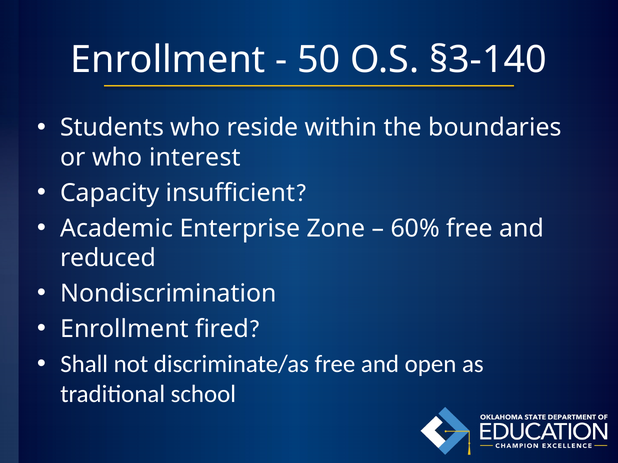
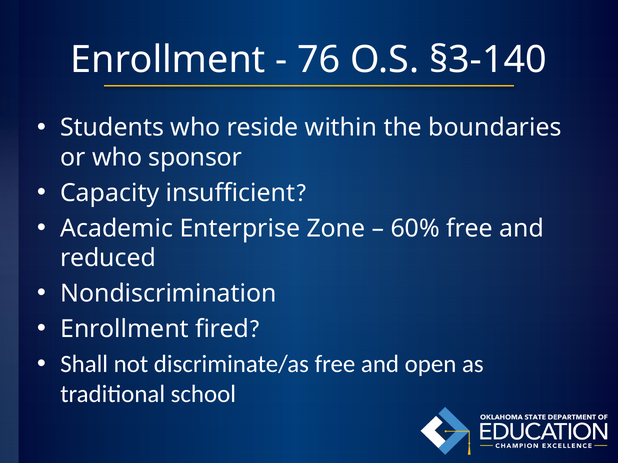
50: 50 -> 76
interest: interest -> sponsor
